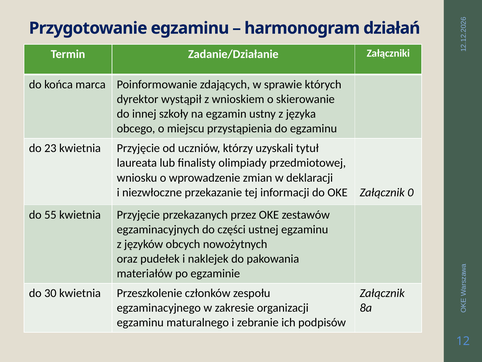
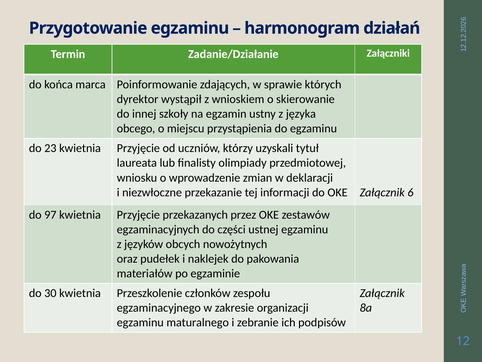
Załącznik 0: 0 -> 6
55: 55 -> 97
